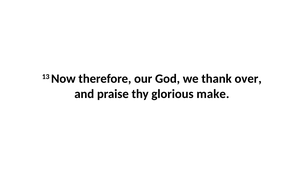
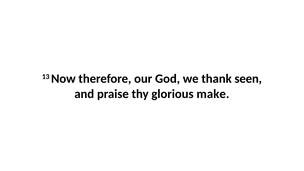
over: over -> seen
